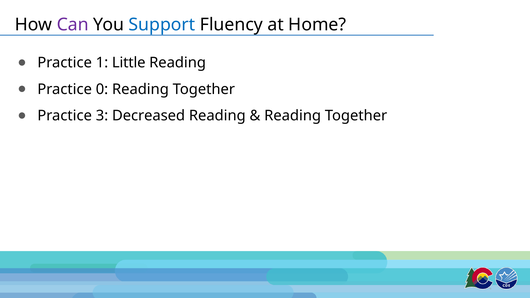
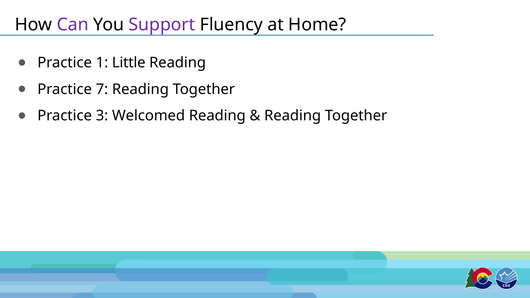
Support colour: blue -> purple
0: 0 -> 7
Decreased: Decreased -> Welcomed
